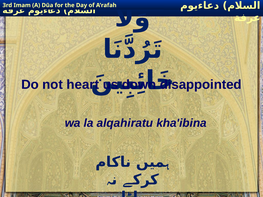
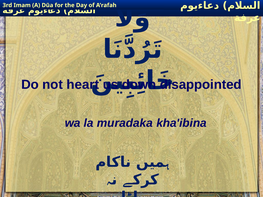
alqahiratu: alqahiratu -> muradaka
